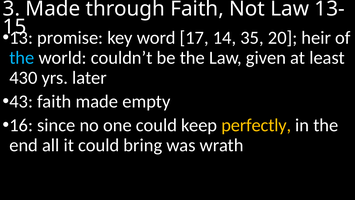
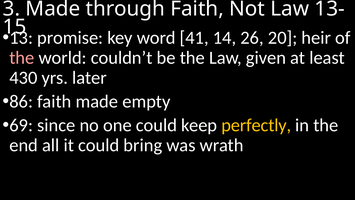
17: 17 -> 41
35: 35 -> 26
the at (22, 58) colour: light blue -> pink
43: 43 -> 86
16: 16 -> 69
